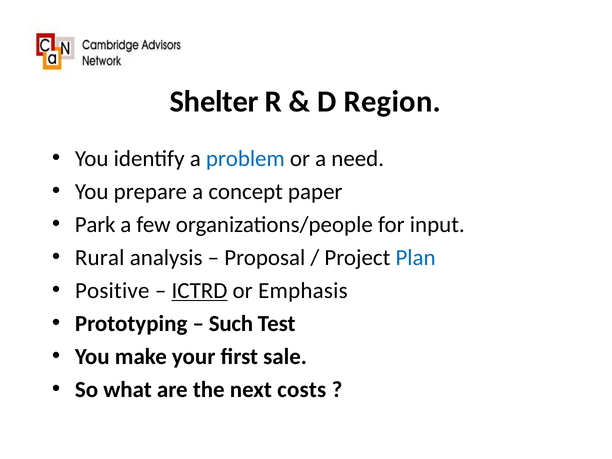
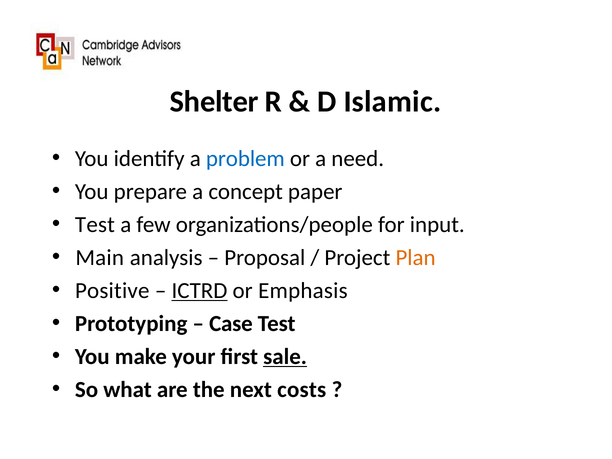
Region: Region -> Islamic
Park at (95, 225): Park -> Test
Rural: Rural -> Main
Plan colour: blue -> orange
Such: Such -> Case
sale underline: none -> present
